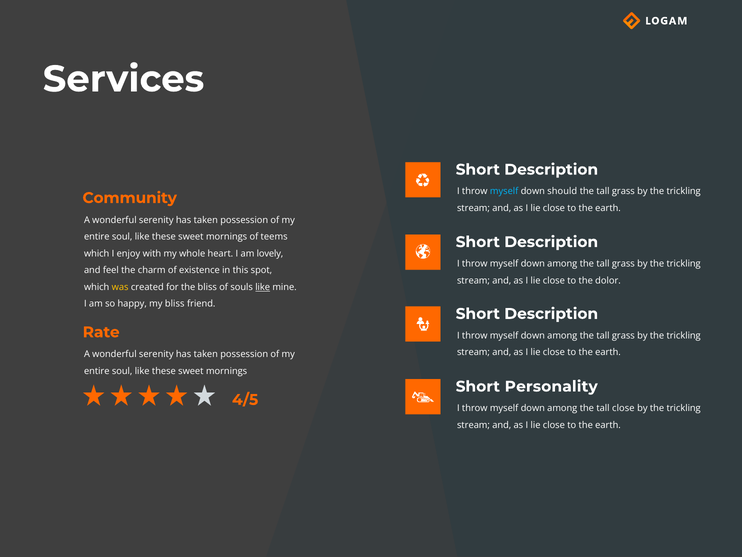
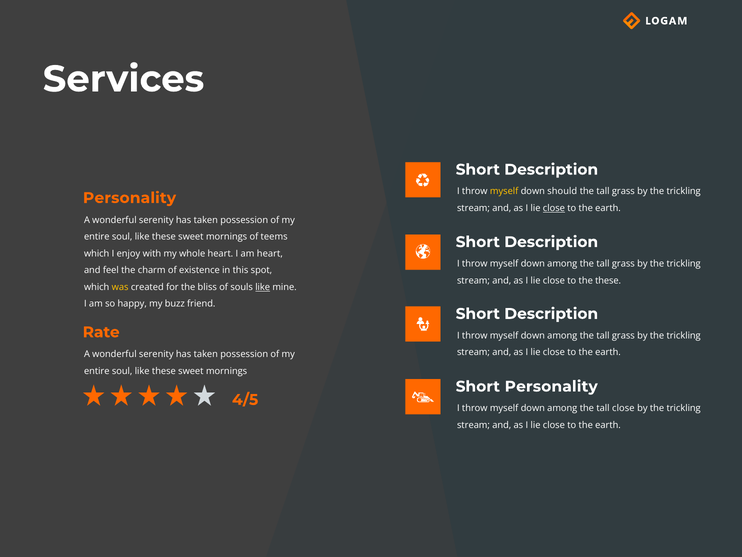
myself at (504, 191) colour: light blue -> yellow
Community at (130, 198): Community -> Personality
close at (554, 208) underline: none -> present
am lovely: lovely -> heart
the dolor: dolor -> these
my bliss: bliss -> buzz
